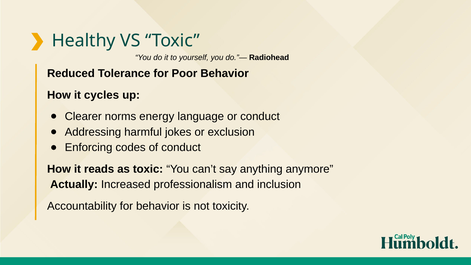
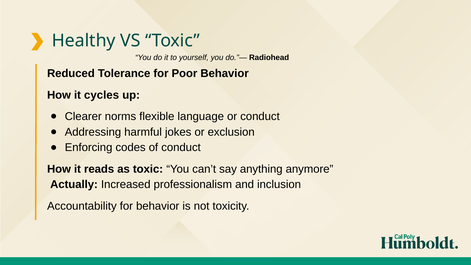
energy: energy -> flexible
